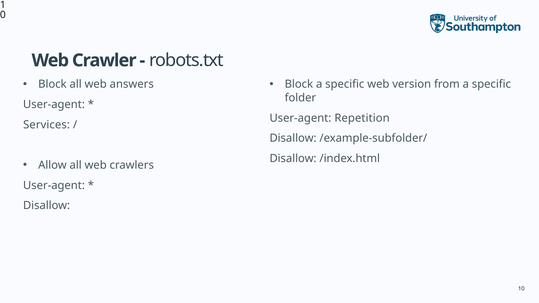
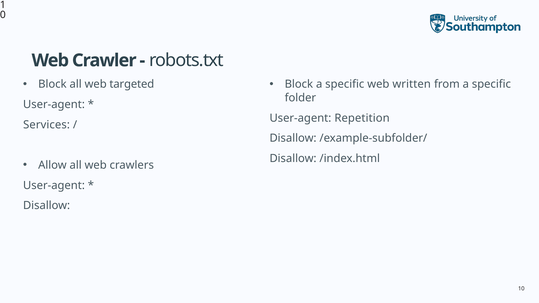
answers: answers -> targeted
version: version -> written
